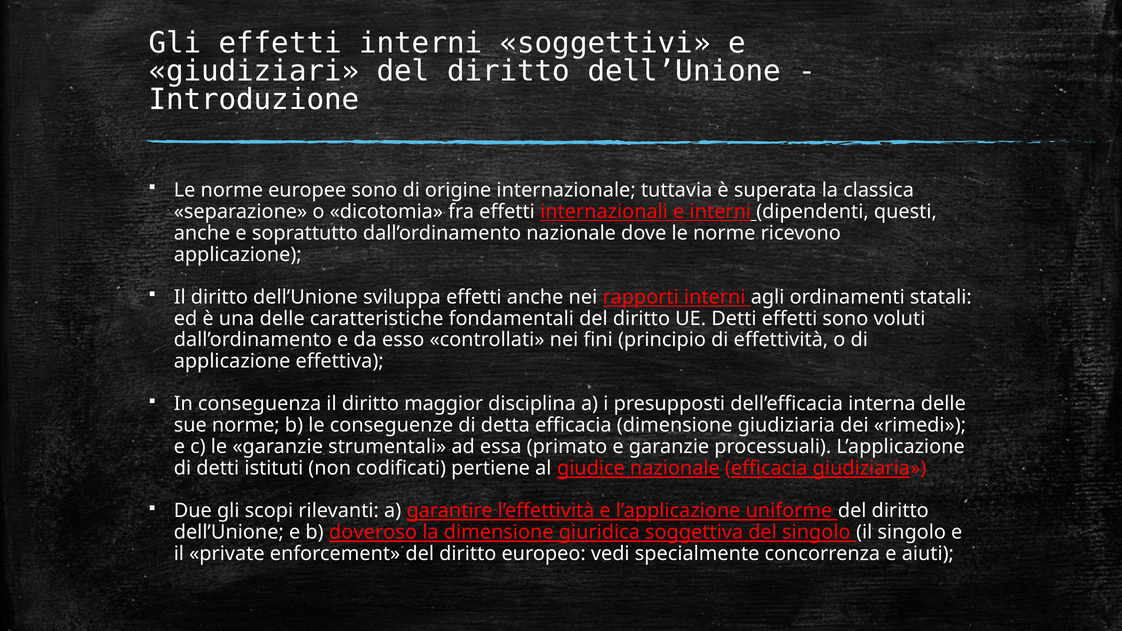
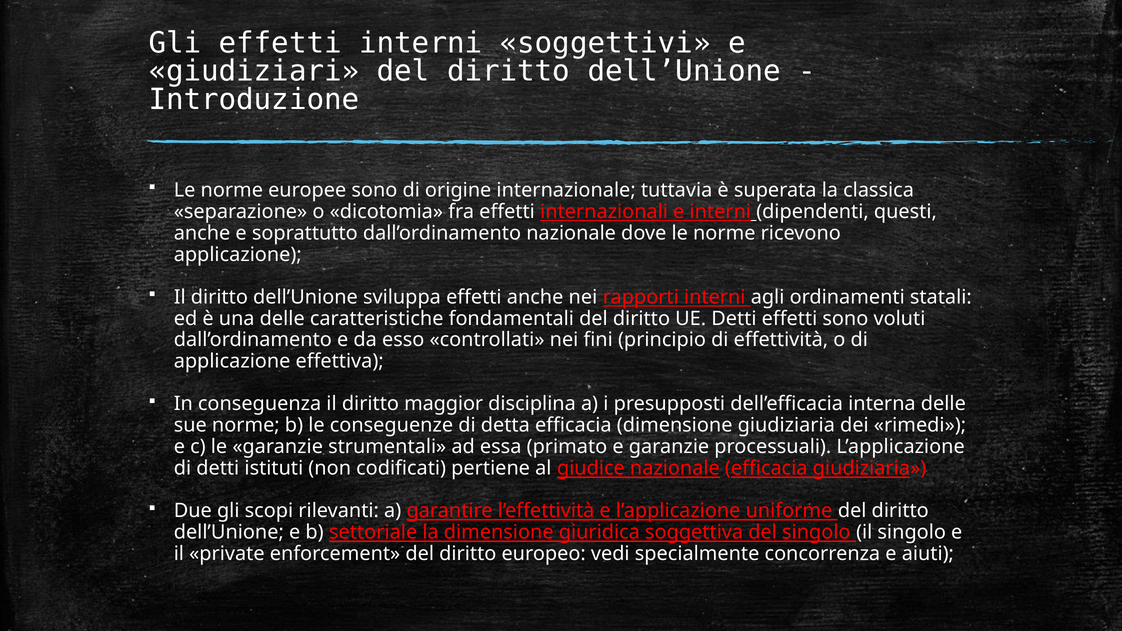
doveroso: doveroso -> settoriale
